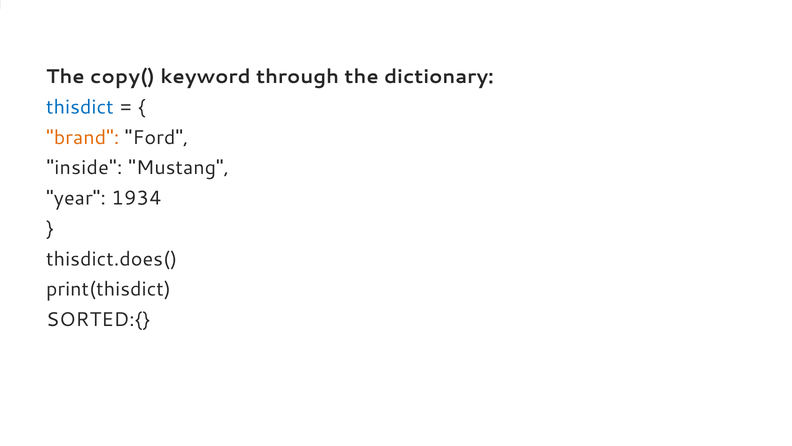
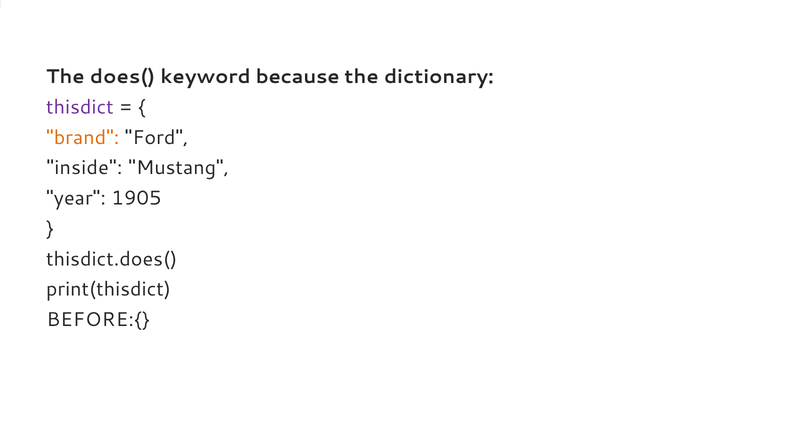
copy(: copy( -> does(
through: through -> because
thisdict colour: blue -> purple
1934: 1934 -> 1905
SORTED:{: SORTED:{ -> BEFORE:{
